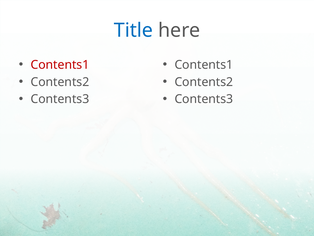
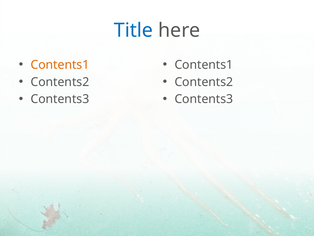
Contents1 at (60, 65) colour: red -> orange
